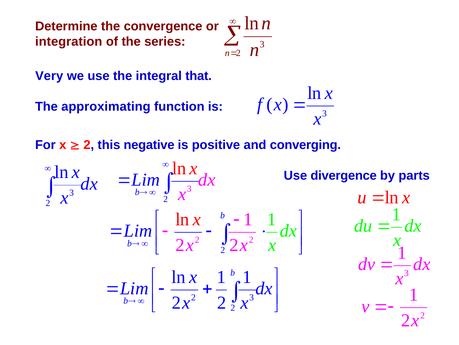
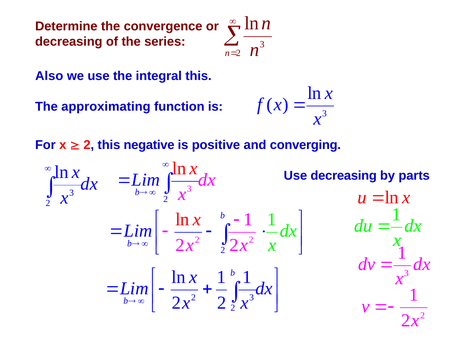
integration at (69, 41): integration -> decreasing
Very: Very -> Also
integral that: that -> this
Use divergence: divergence -> decreasing
